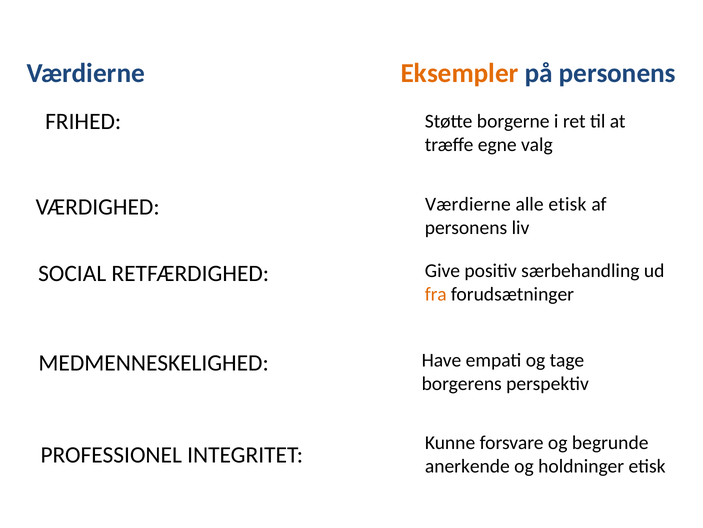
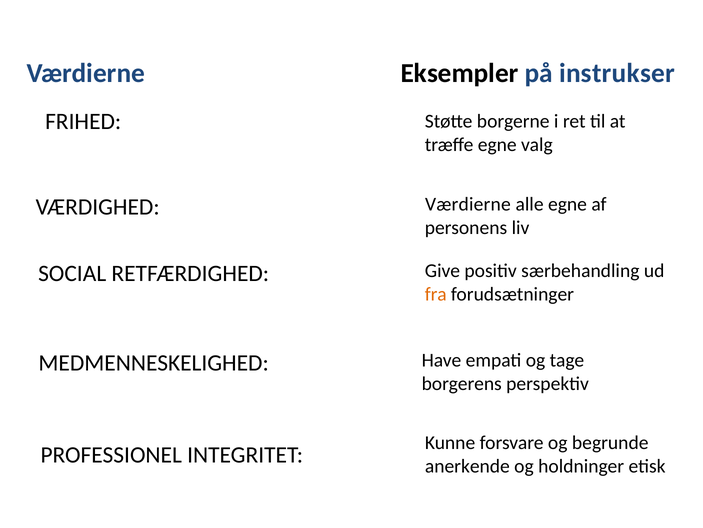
Eksempler colour: orange -> black
på personens: personens -> instrukser
alle etisk: etisk -> egne
